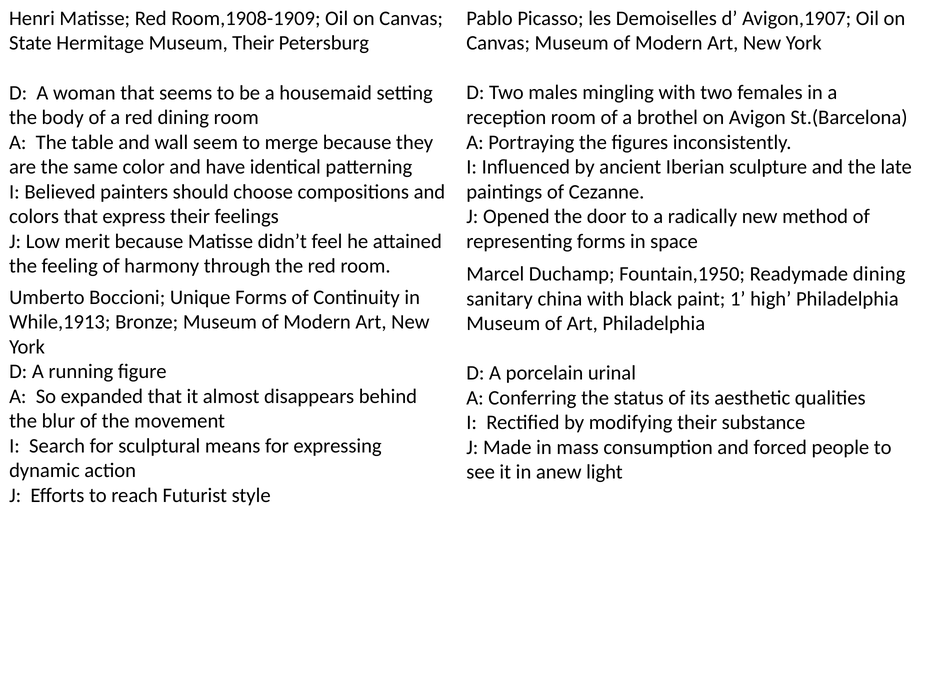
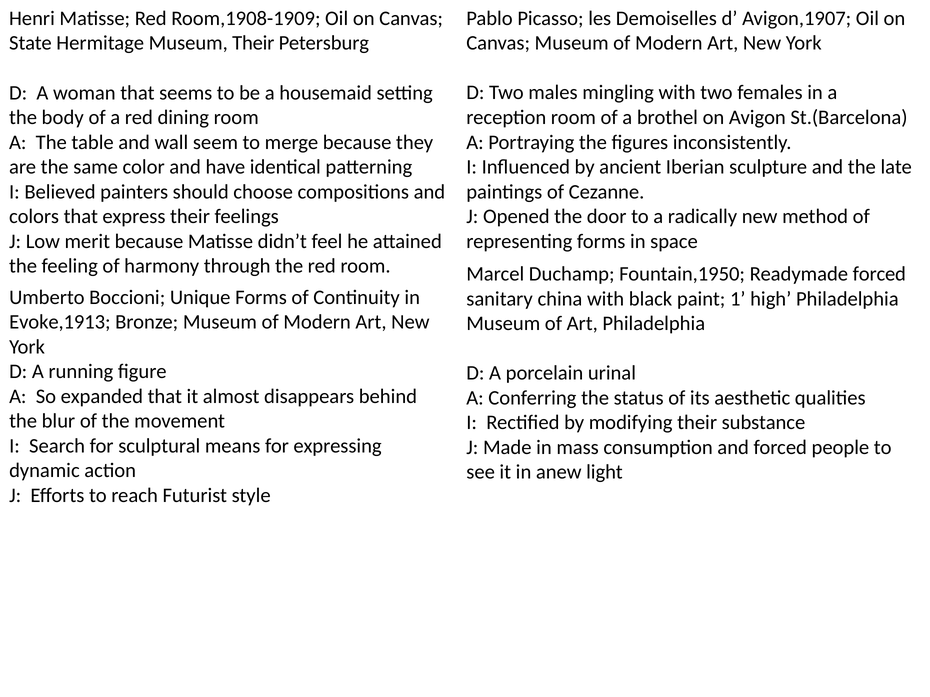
Readymade dining: dining -> forced
While,1913: While,1913 -> Evoke,1913
